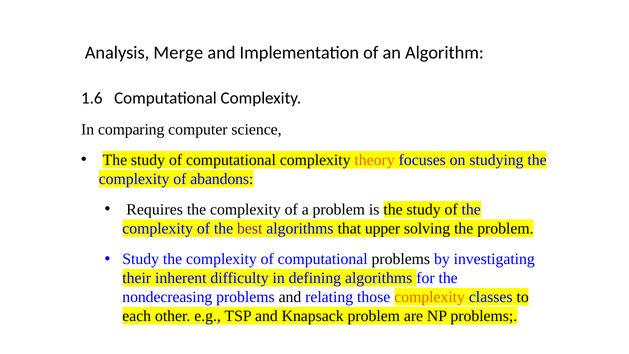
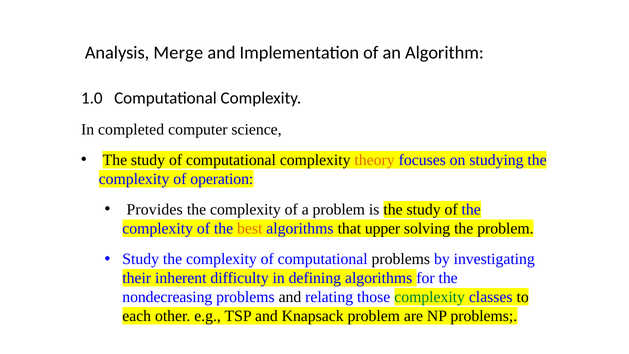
1.6: 1.6 -> 1.0
comparing: comparing -> completed
abandons: abandons -> operation
Requires: Requires -> Provides
best colour: purple -> orange
complexity at (430, 297) colour: orange -> green
